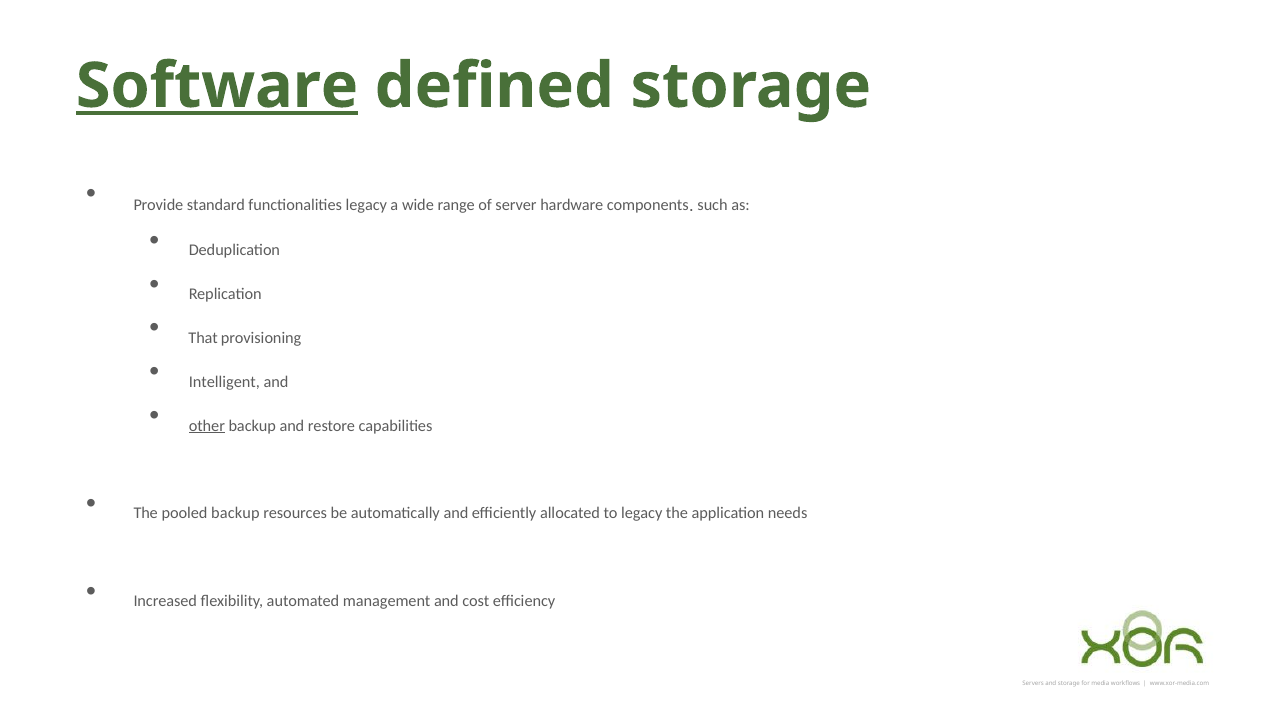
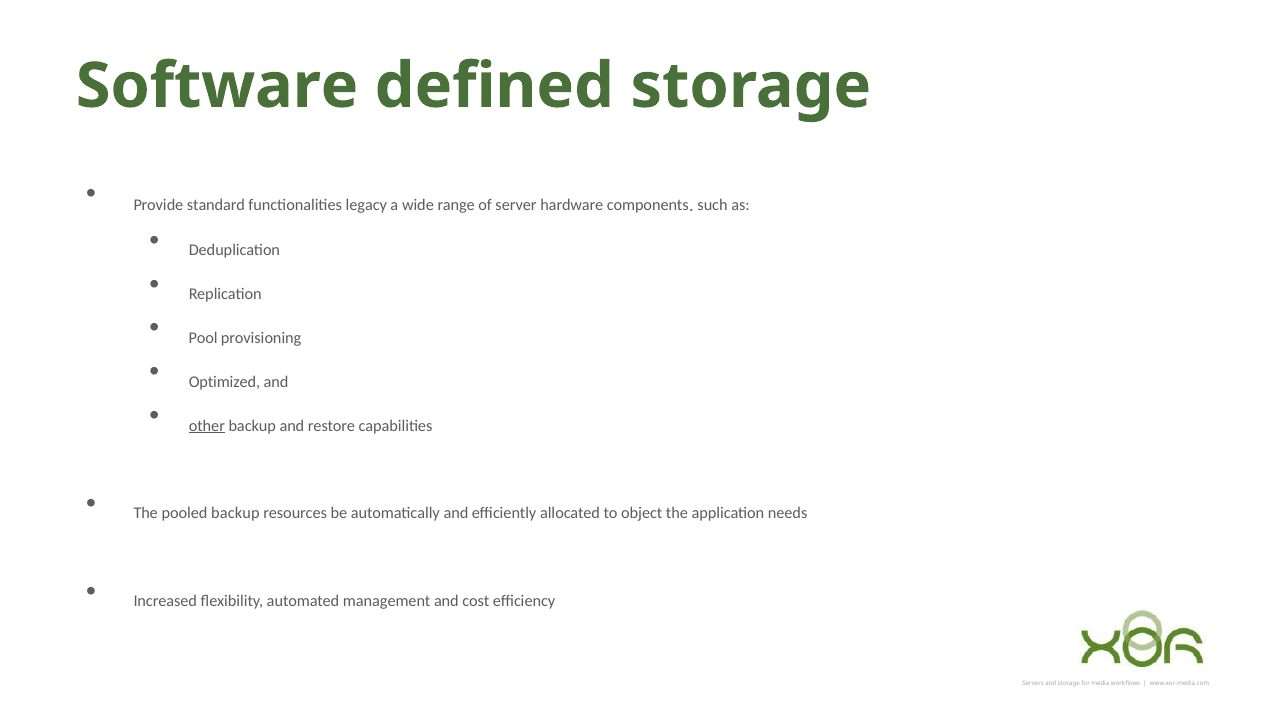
Software underline: present -> none
That: That -> Pool
Intelligent: Intelligent -> Optimized
to legacy: legacy -> object
